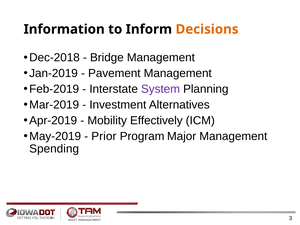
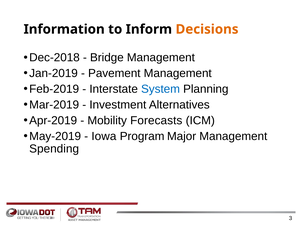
System colour: purple -> blue
Effectively: Effectively -> Forecasts
Prior: Prior -> Iowa
